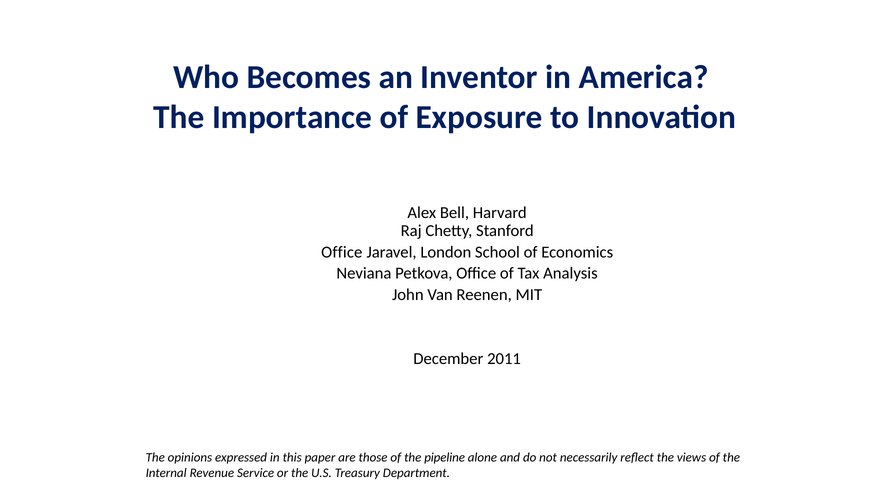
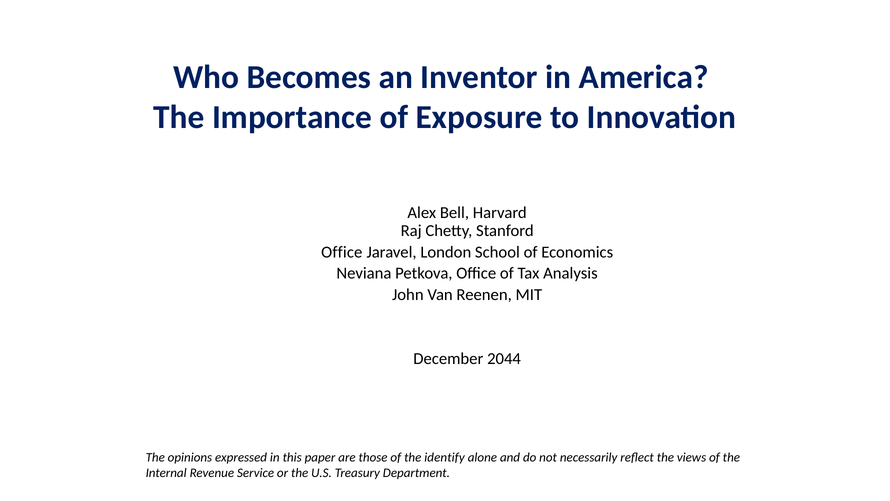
2011: 2011 -> 2044
pipeline: pipeline -> identify
